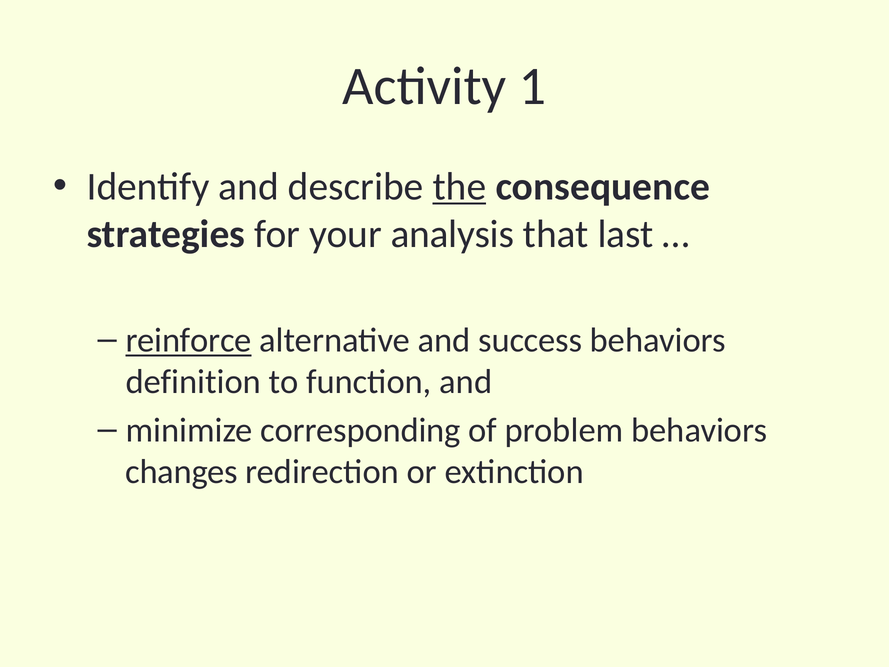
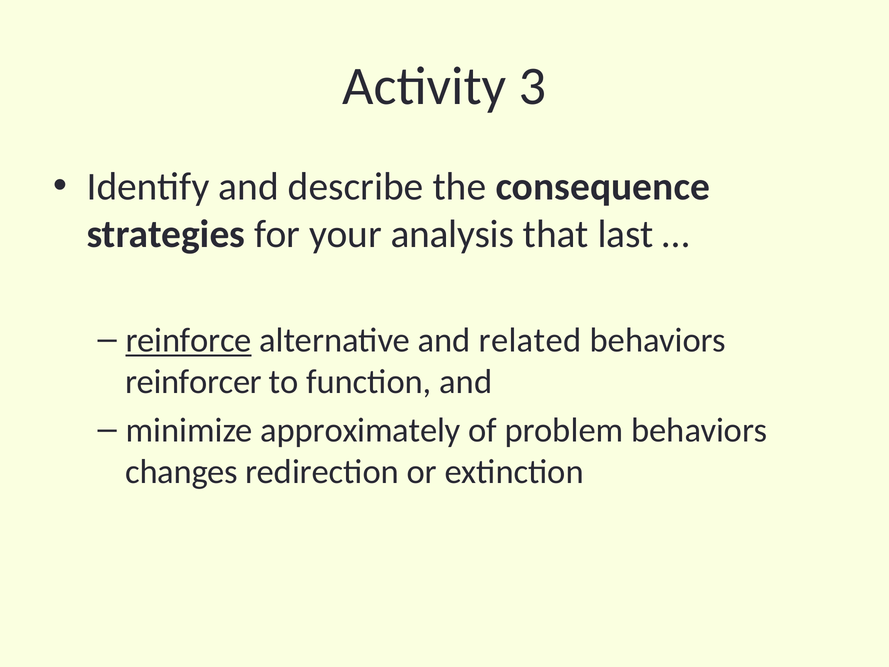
1: 1 -> 3
the underline: present -> none
success: success -> related
definition: definition -> reinforcer
corresponding: corresponding -> approximately
